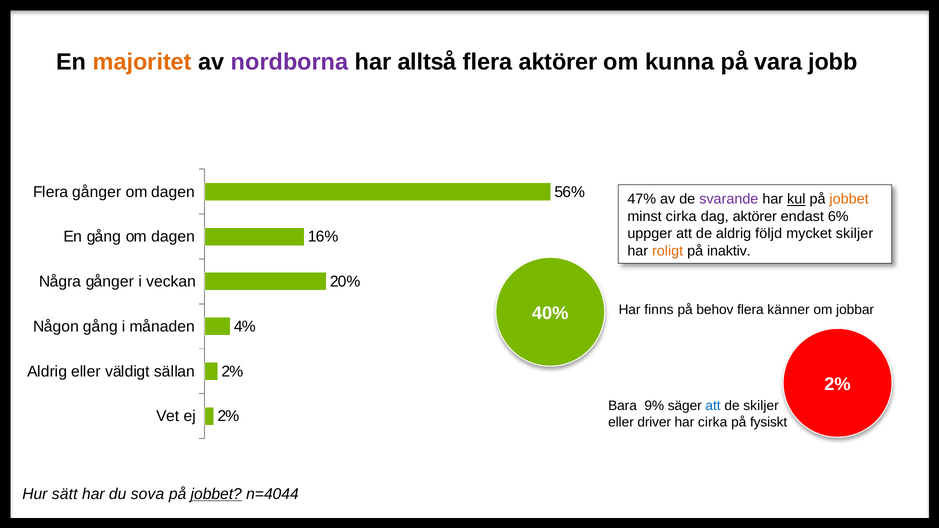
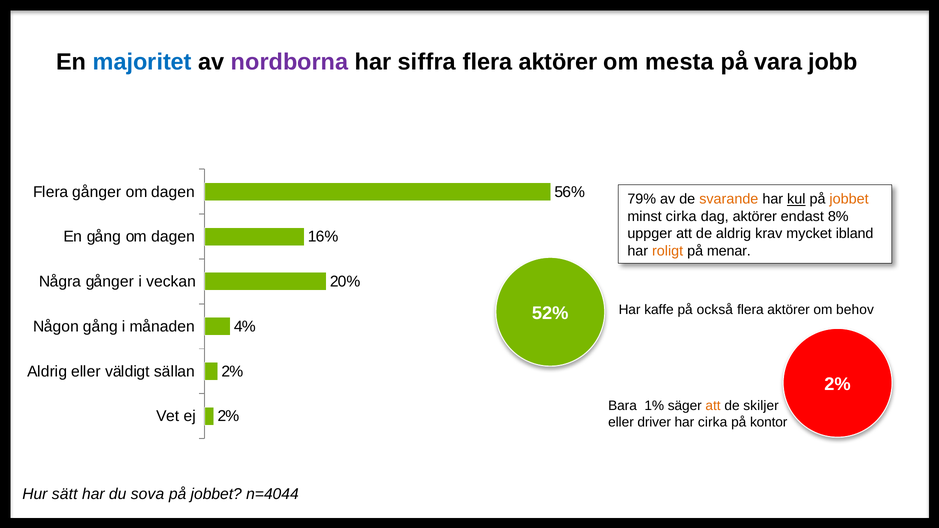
majoritet colour: orange -> blue
alltså: alltså -> siffra
kunna: kunna -> mesta
47%: 47% -> 79%
svarande colour: purple -> orange
6%: 6% -> 8%
följd: följd -> krav
mycket skiljer: skiljer -> ibland
inaktiv: inaktiv -> menar
40%: 40% -> 52%
finns: finns -> kaffe
behov: behov -> också
känner at (789, 310): känner -> aktörer
jobbar: jobbar -> behov
9%: 9% -> 1%
att at (713, 406) colour: blue -> orange
fysiskt: fysiskt -> kontor
jobbet at (216, 494) underline: present -> none
